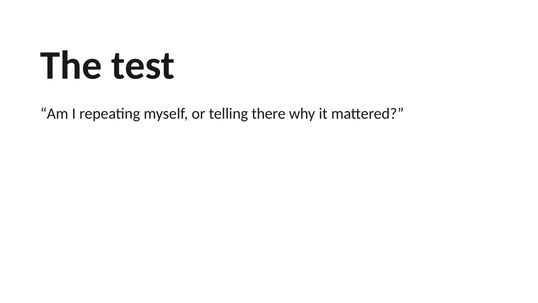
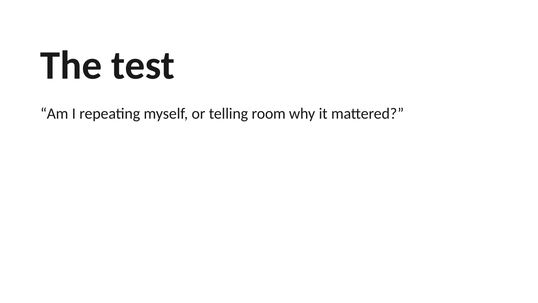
there: there -> room
